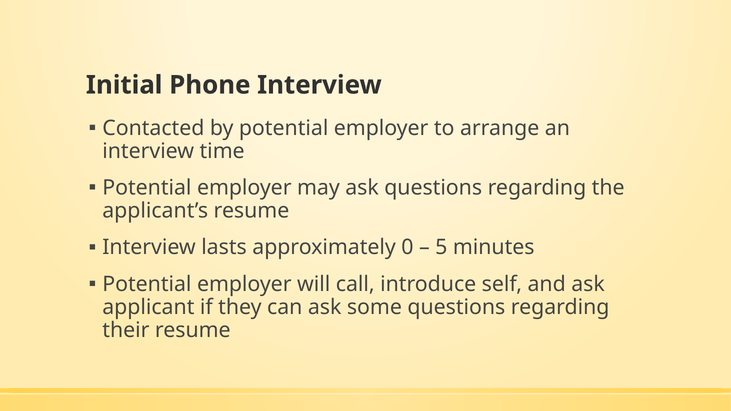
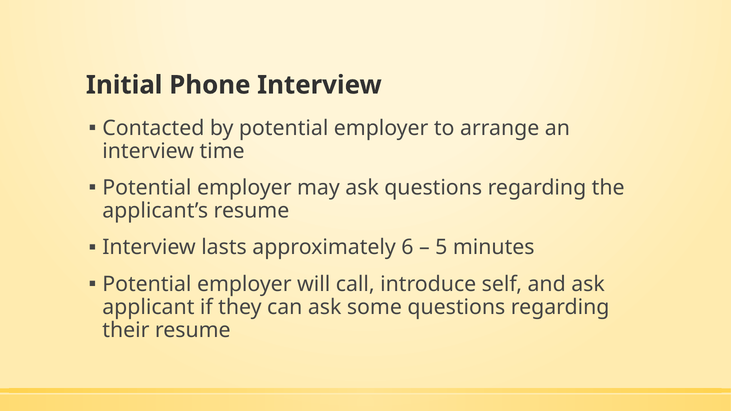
0: 0 -> 6
